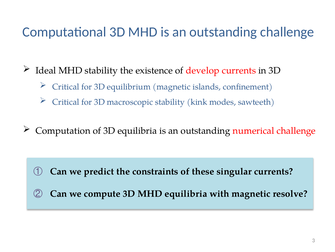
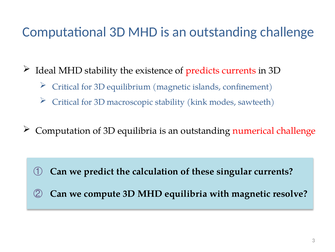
develop: develop -> predicts
constraints: constraints -> calculation
